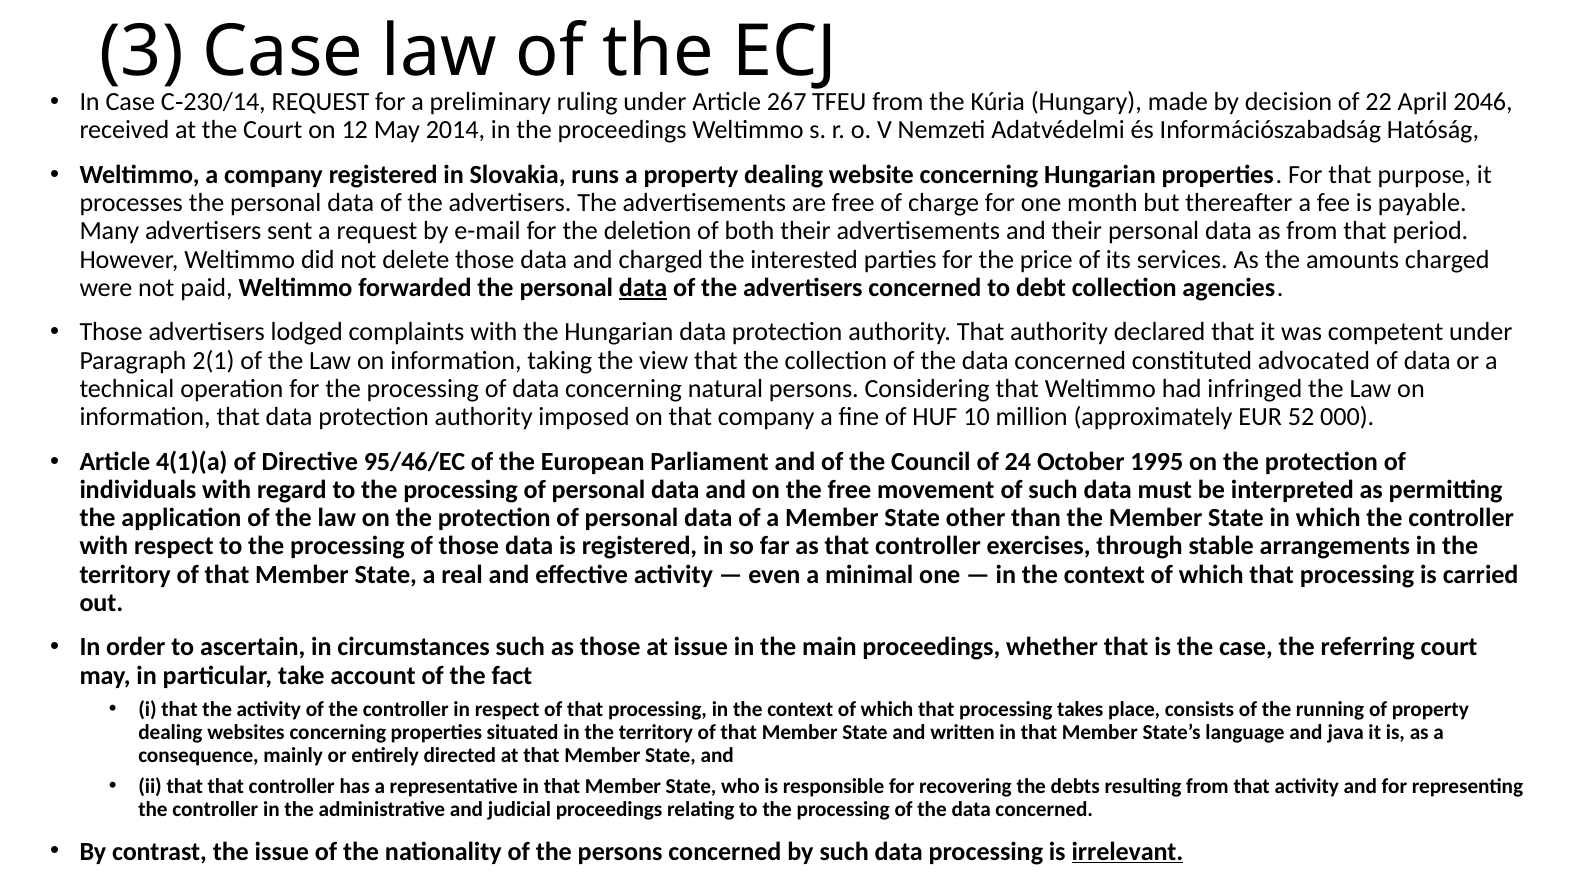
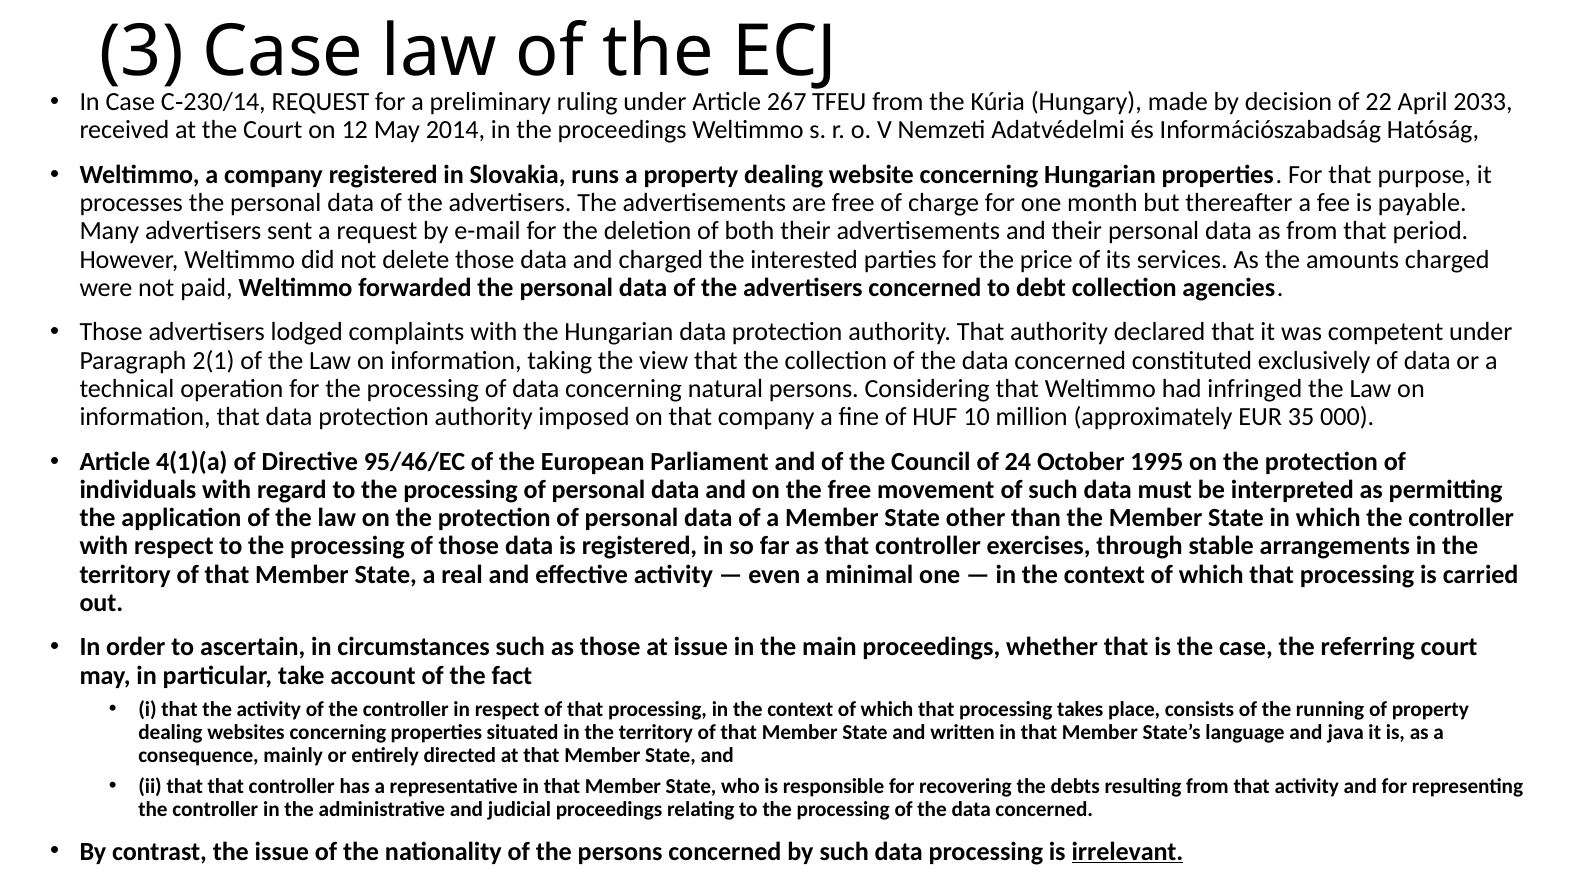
2046: 2046 -> 2033
data at (643, 288) underline: present -> none
advocated: advocated -> exclusively
52: 52 -> 35
